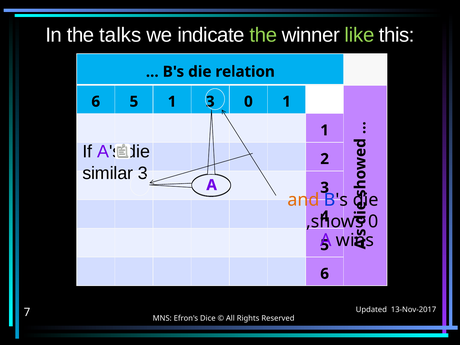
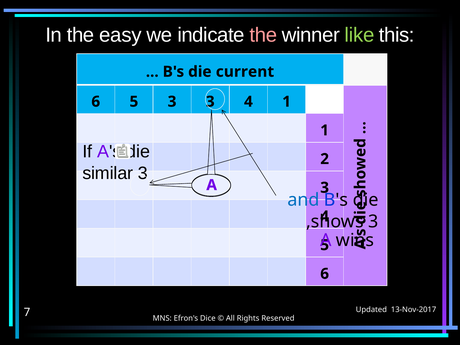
talks: talks -> easy
the at (263, 35) colour: light green -> pink
relation: relation -> current
5 1: 1 -> 3
0 at (248, 102): 0 -> 4
and colour: orange -> blue
0 at (373, 221): 0 -> 3
